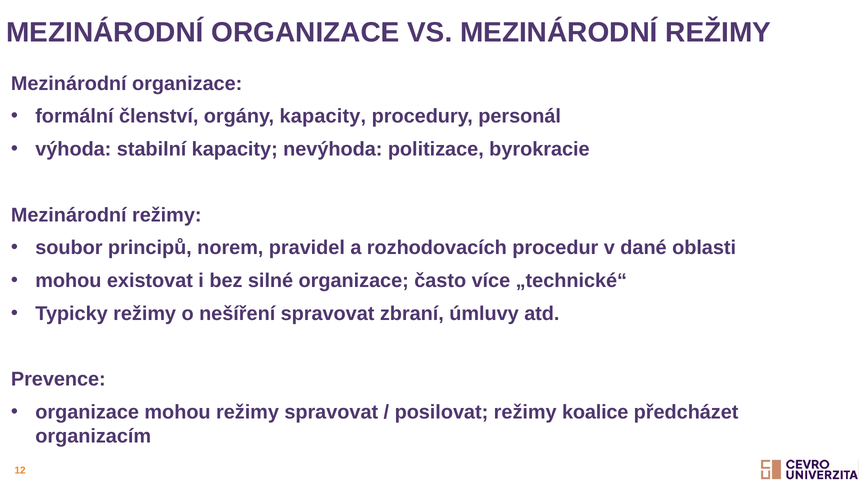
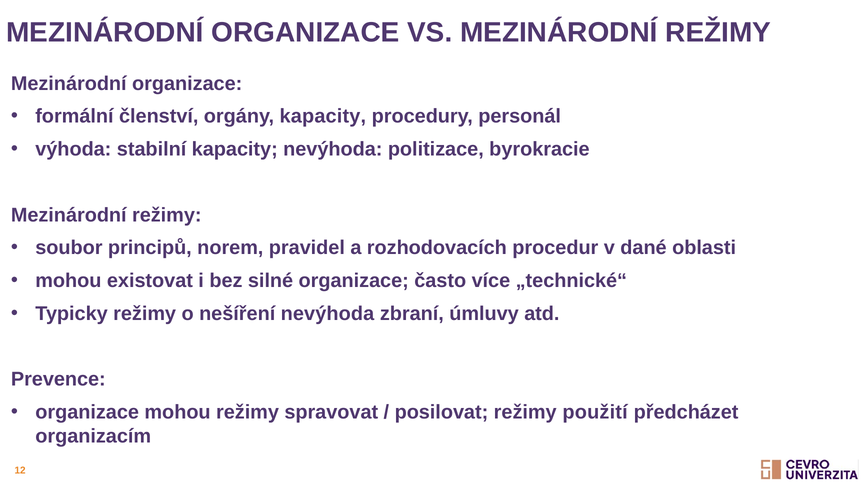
nešíření spravovat: spravovat -> nevýhoda
koalice: koalice -> použití
